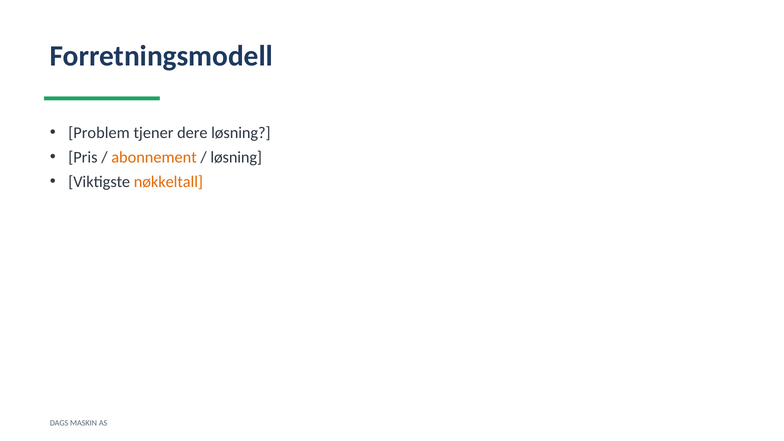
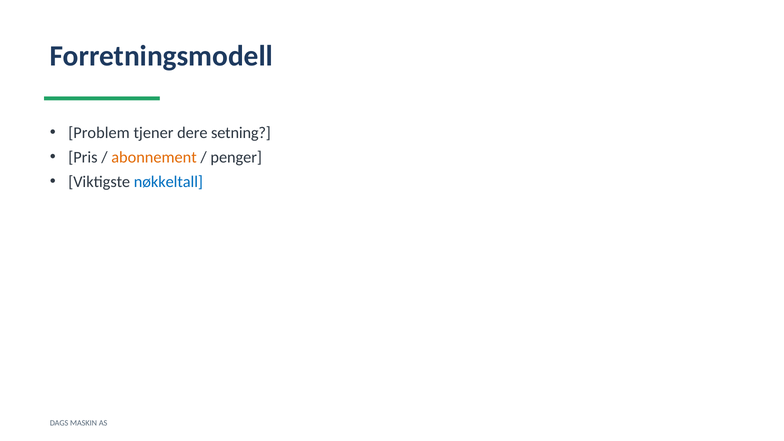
dere løsning: løsning -> setning
løsning at (236, 157): løsning -> penger
nøkkeltall colour: orange -> blue
